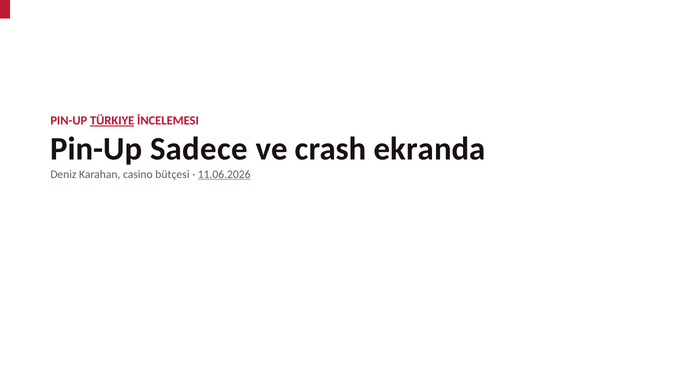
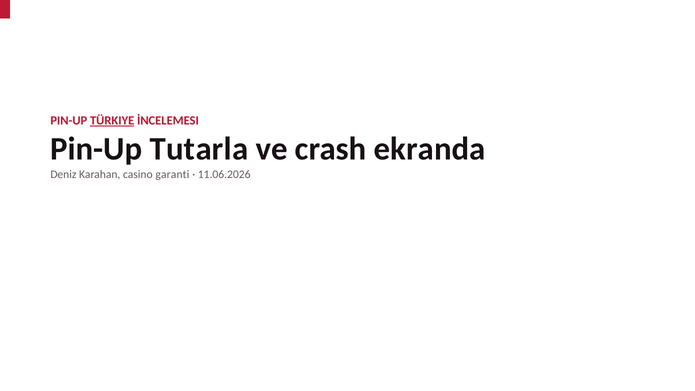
Sadece: Sadece -> Tutarla
bütçesi: bütçesi -> garanti
11.06.2026 underline: present -> none
